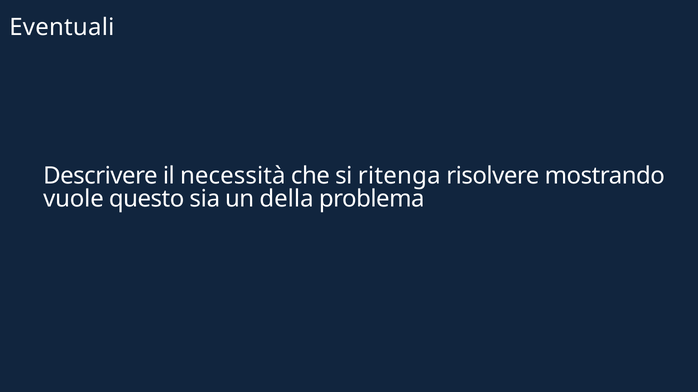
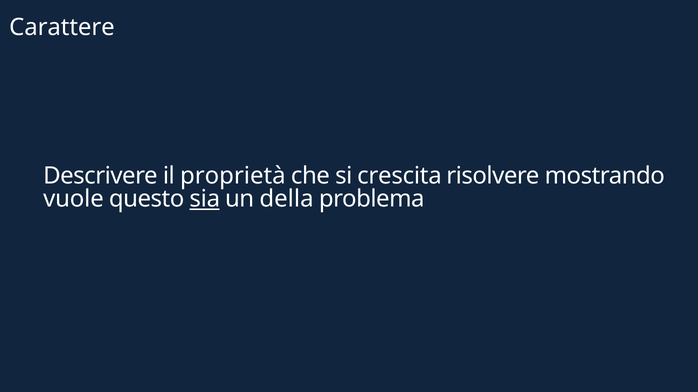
Eventuali: Eventuali -> Carattere
necessità: necessità -> proprietà
ritenga: ritenga -> crescita
sia underline: none -> present
